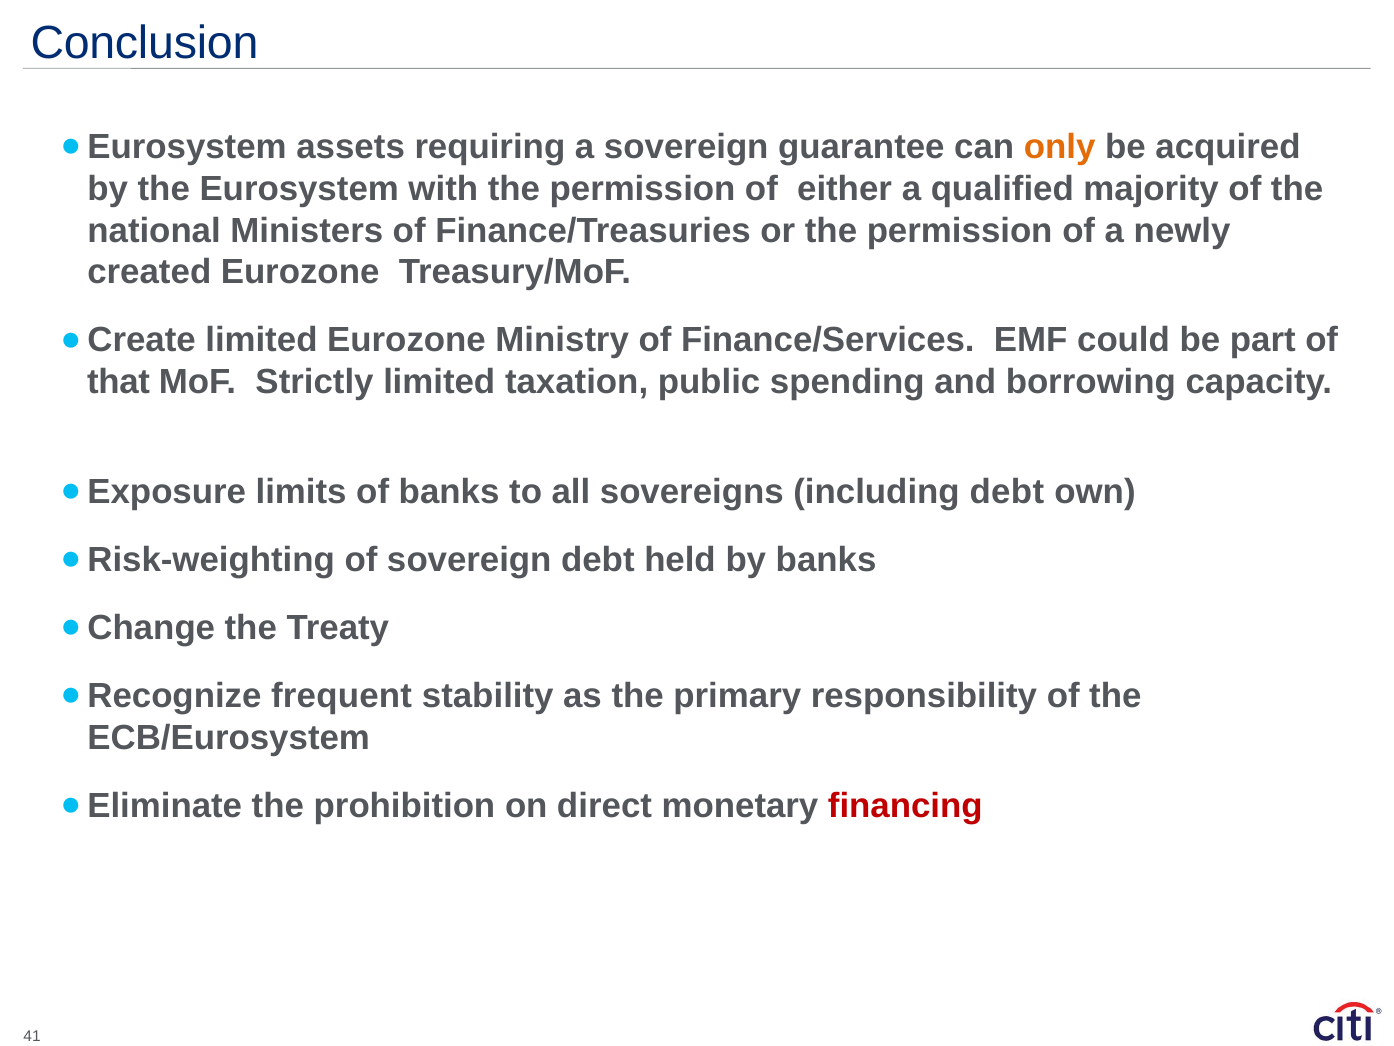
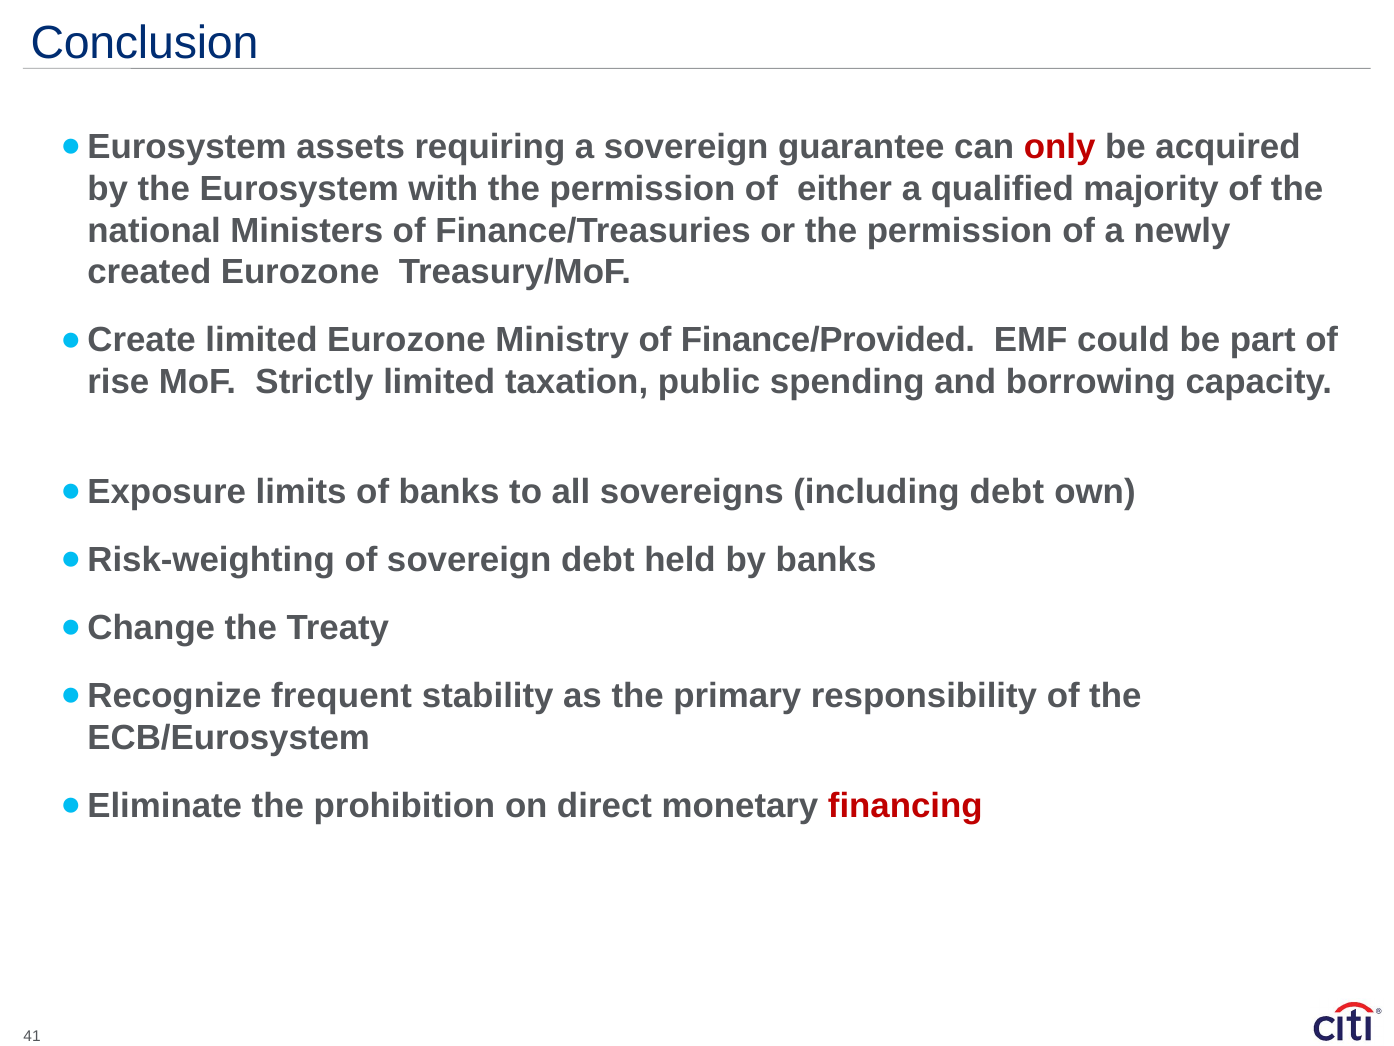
only colour: orange -> red
Finance/Services: Finance/Services -> Finance/Provided
that: that -> rise
